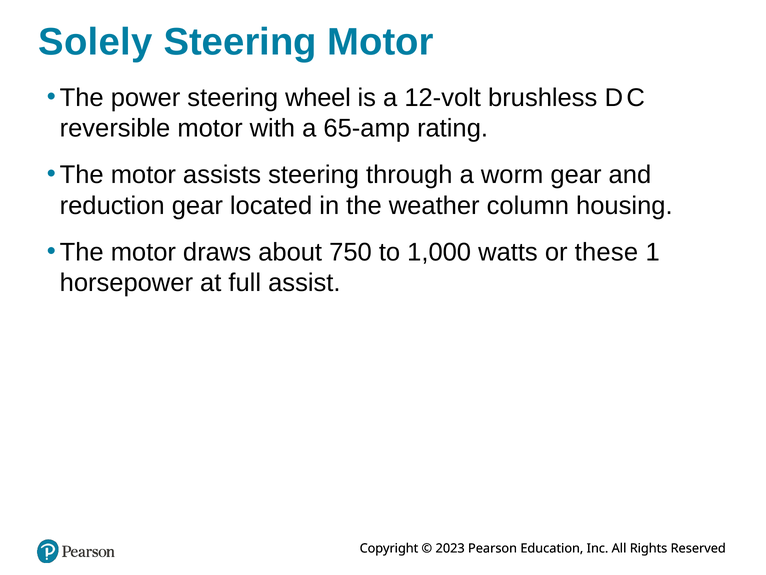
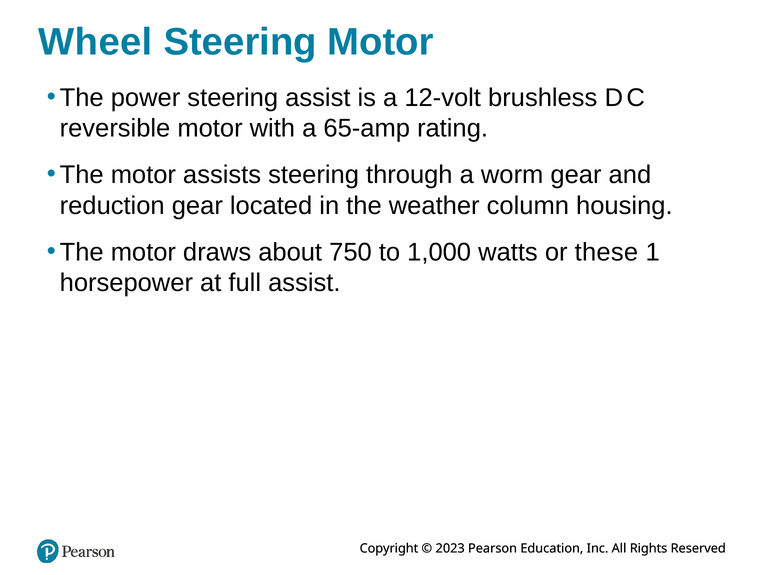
Solely: Solely -> Wheel
steering wheel: wheel -> assist
